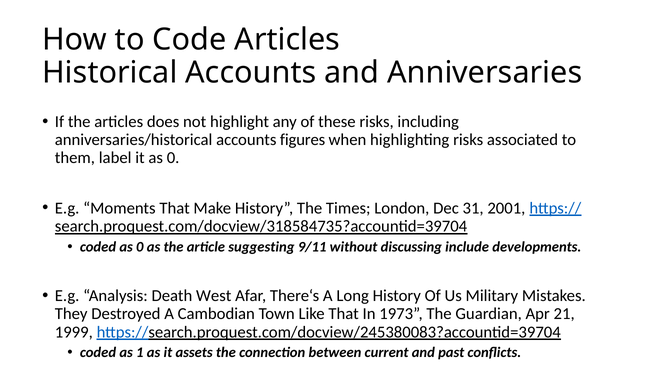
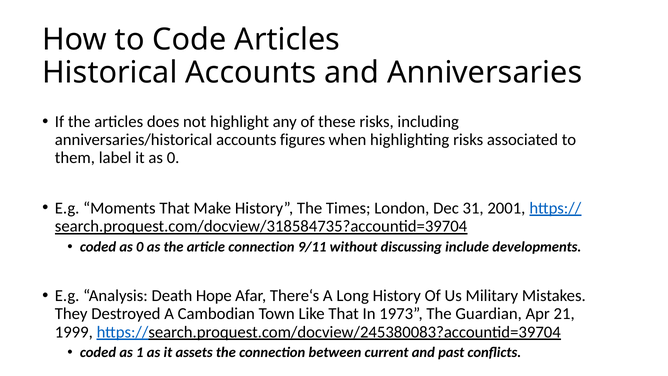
article suggesting: suggesting -> connection
West: West -> Hope
